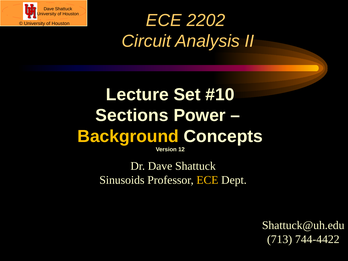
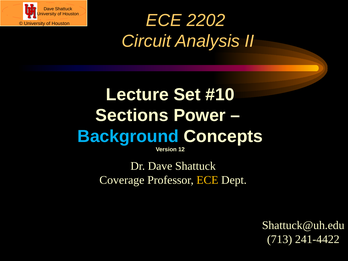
Background colour: yellow -> light blue
Sinusoids: Sinusoids -> Coverage
744-4422: 744-4422 -> 241-4422
